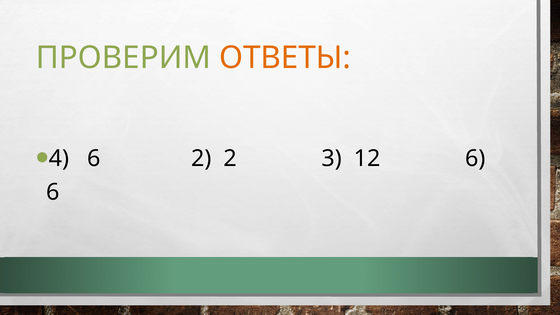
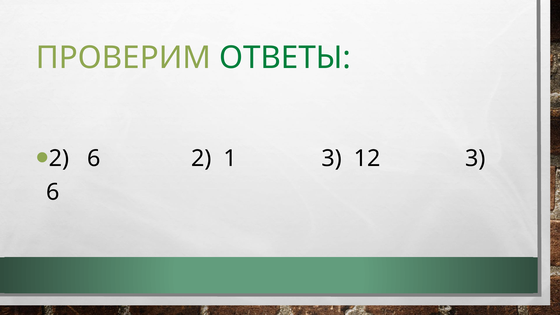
ОТВЕТЫ colour: orange -> green
4 at (59, 158): 4 -> 2
2 2: 2 -> 1
12 6: 6 -> 3
